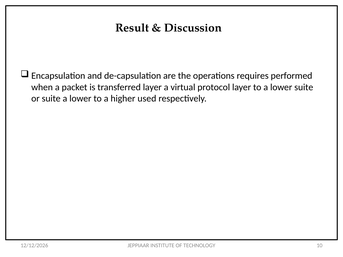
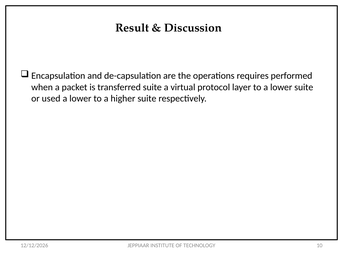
transferred layer: layer -> suite
or suite: suite -> used
higher used: used -> suite
